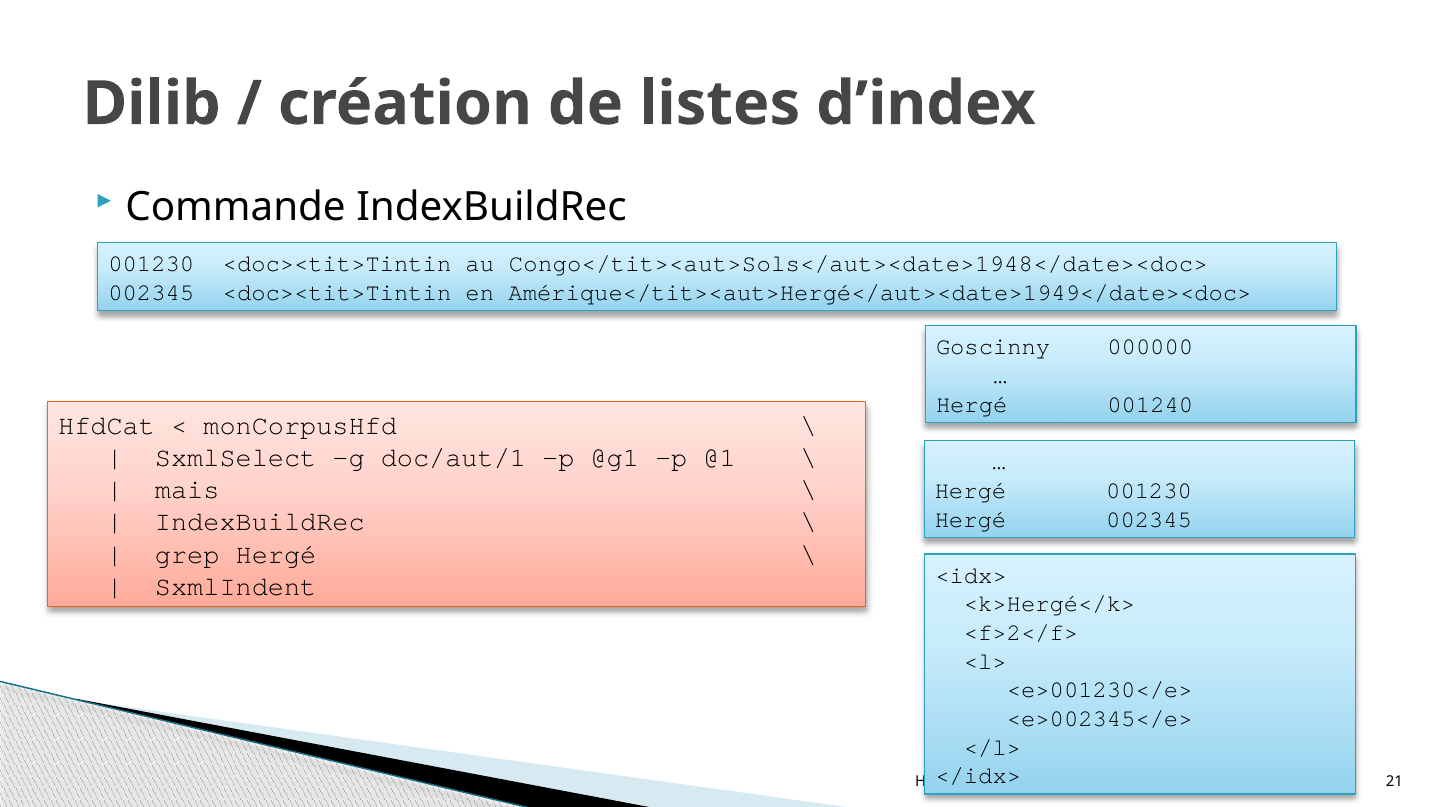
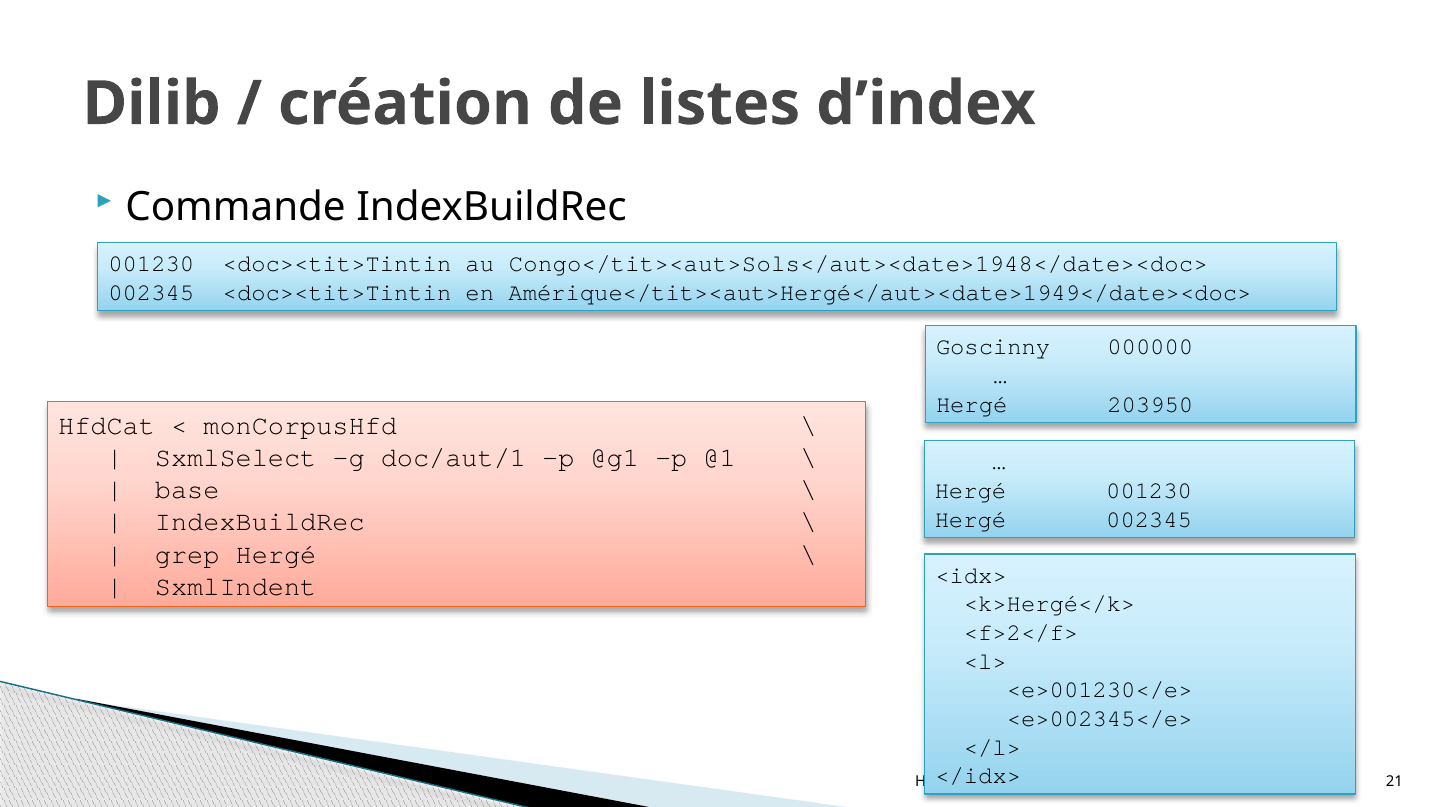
001240: 001240 -> 203950
mais: mais -> base
